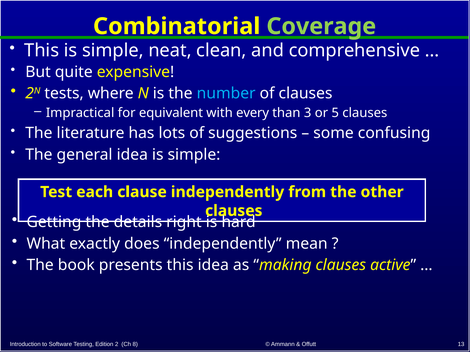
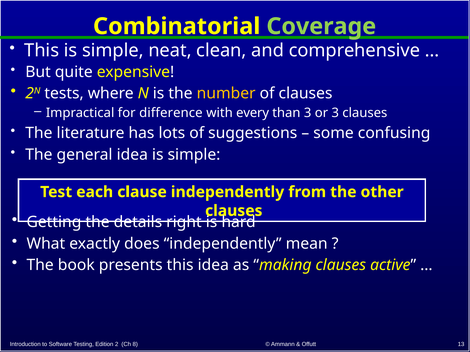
number colour: light blue -> yellow
equivalent: equivalent -> difference
or 5: 5 -> 3
